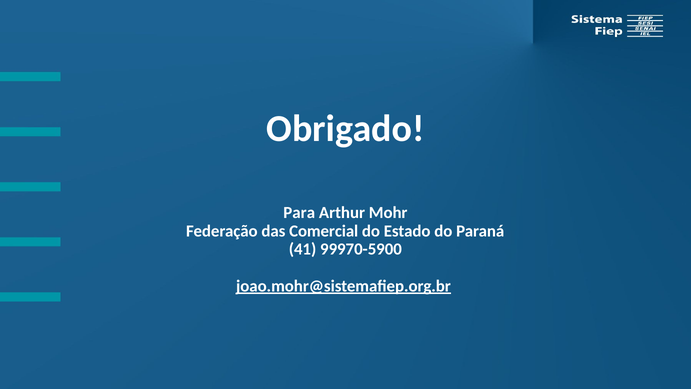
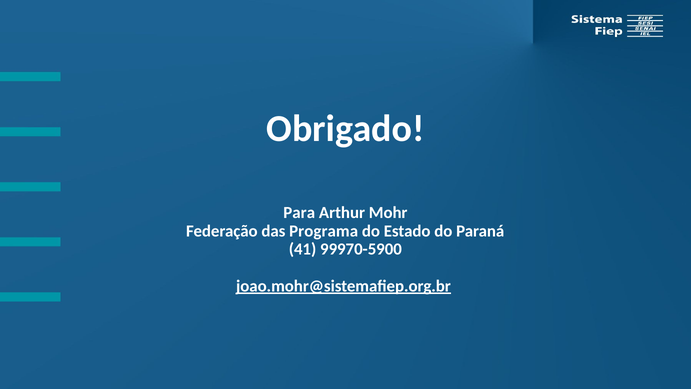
Comercial: Comercial -> Programa
